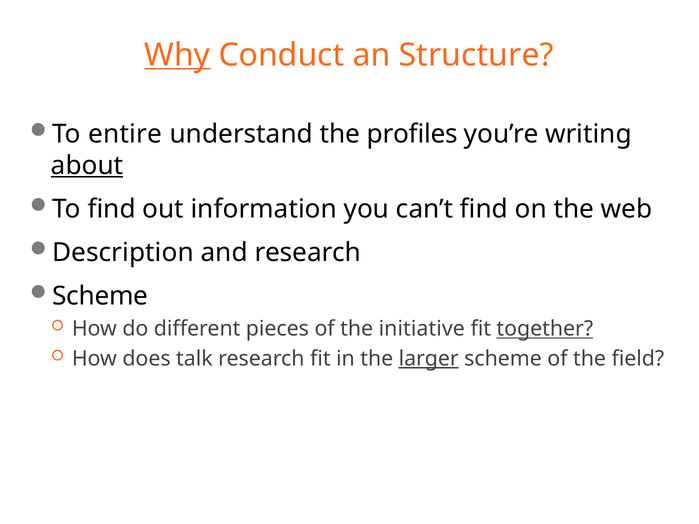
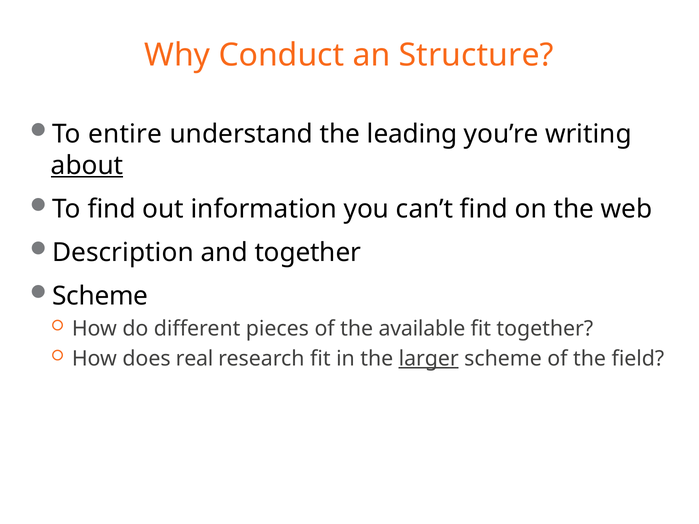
Why underline: present -> none
profiles: profiles -> leading
and research: research -> together
initiative: initiative -> available
together at (545, 329) underline: present -> none
talk: talk -> real
